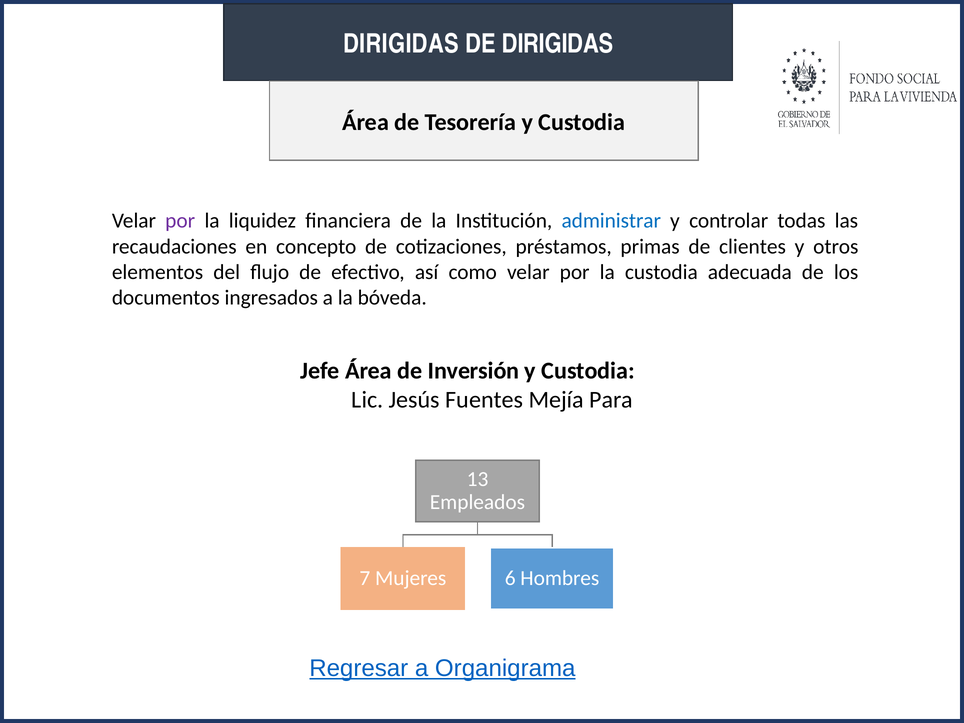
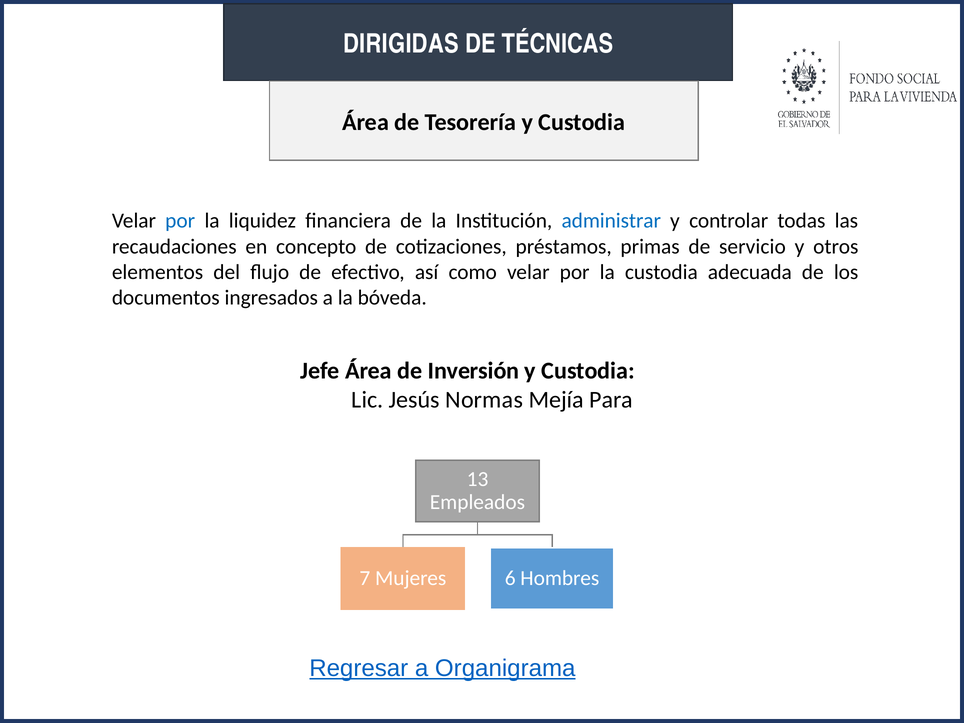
DE DIRIGIDAS: DIRIGIDAS -> TÉCNICAS
por at (180, 221) colour: purple -> blue
clientes: clientes -> servicio
Fuentes: Fuentes -> Normas
